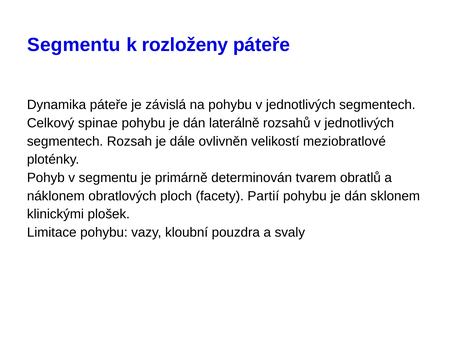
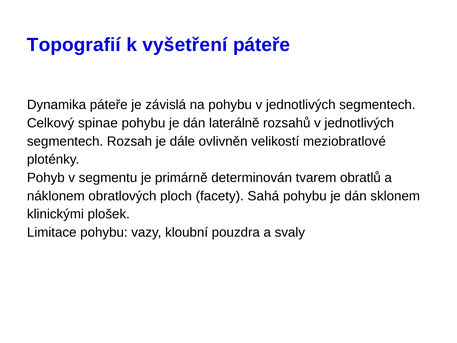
Segmentu at (74, 45): Segmentu -> Topografií
rozloženy: rozloženy -> vyšetření
Partií: Partií -> Sahá
